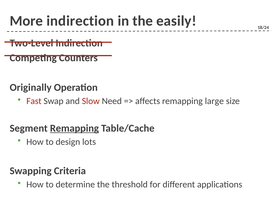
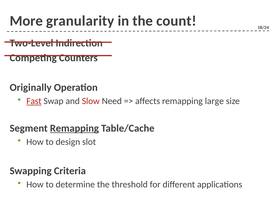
More indirection: indirection -> granularity
easily: easily -> count
Fast underline: none -> present
lots: lots -> slot
